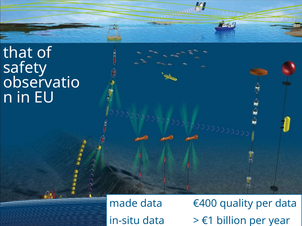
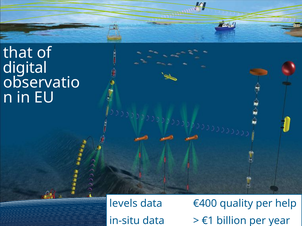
safety: safety -> digital
made: made -> levels
per data: data -> help
